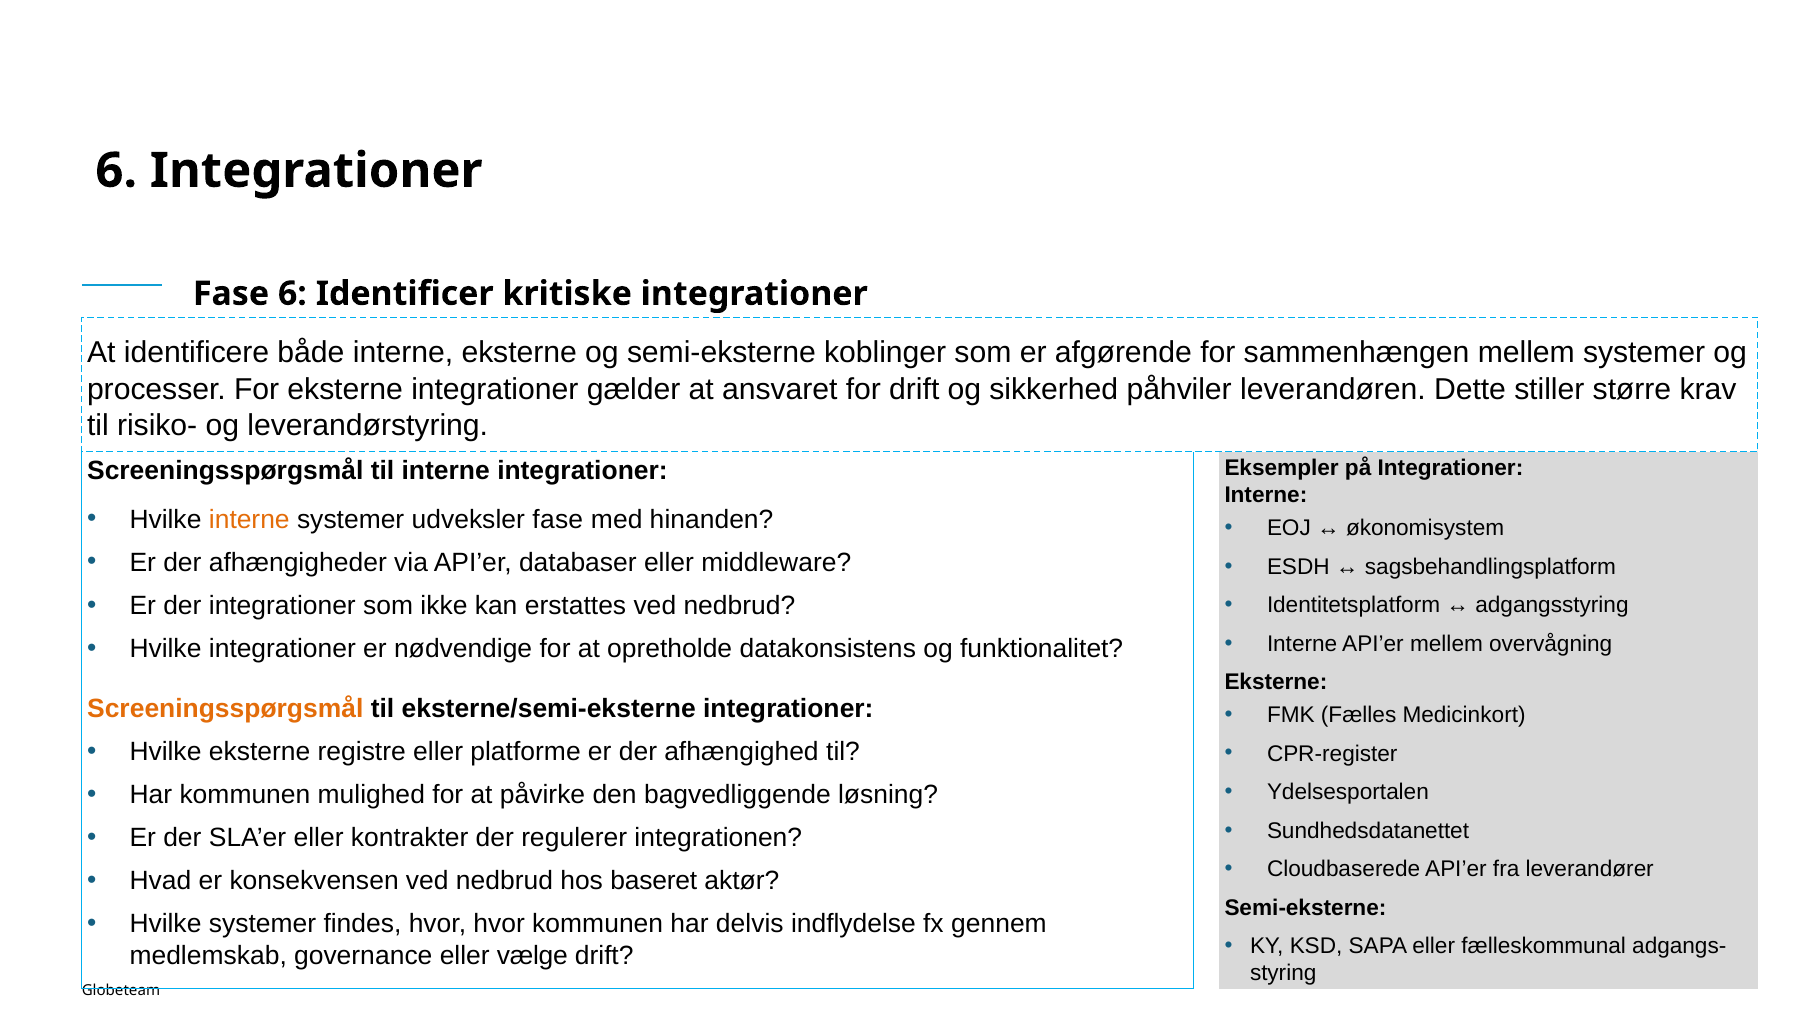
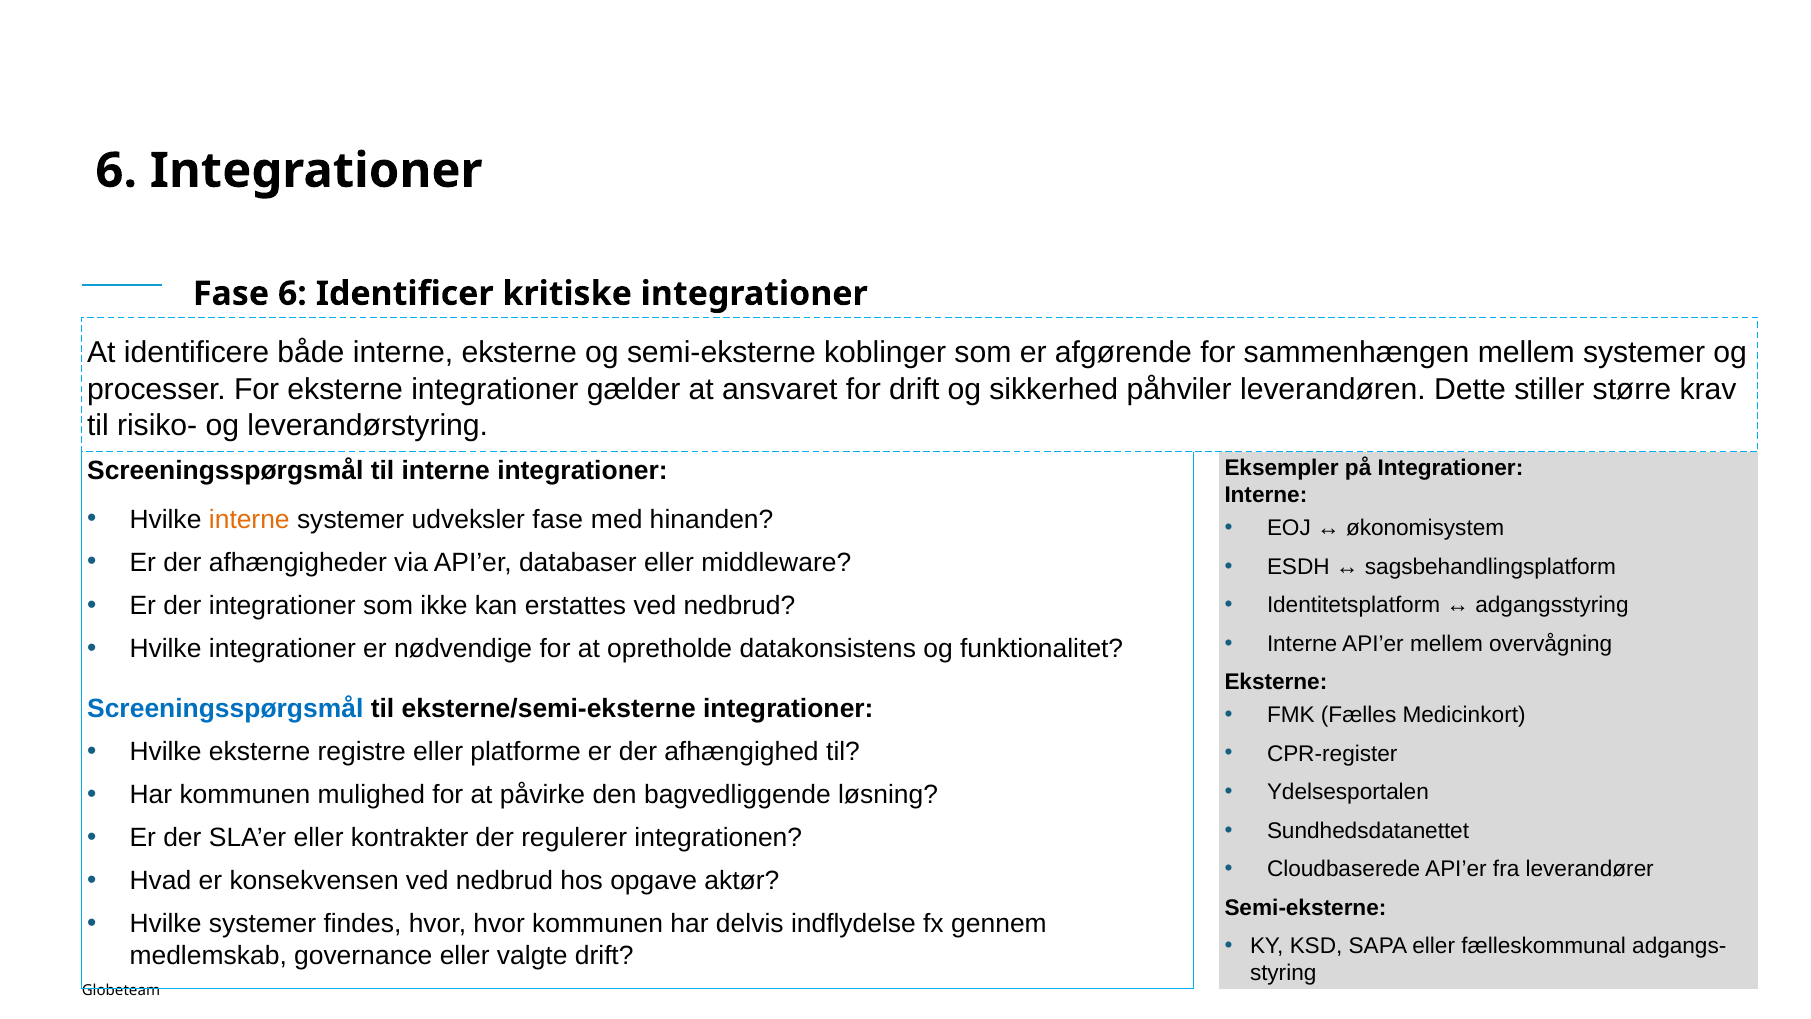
Screeningsspørgsmål at (225, 709) colour: orange -> blue
baseret: baseret -> opgave
vælge: vælge -> valgte
